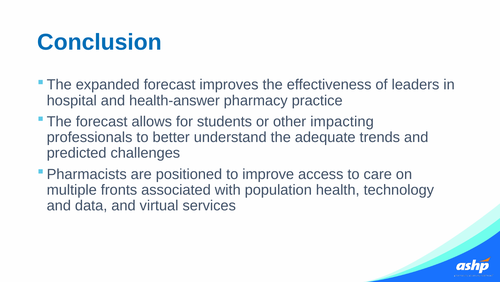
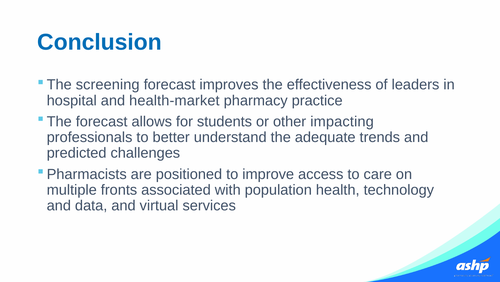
expanded: expanded -> screening
health-answer: health-answer -> health-market
